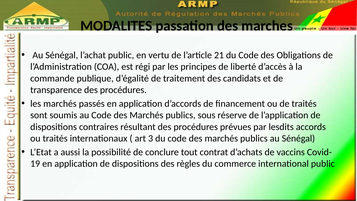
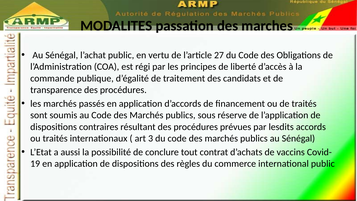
21: 21 -> 27
